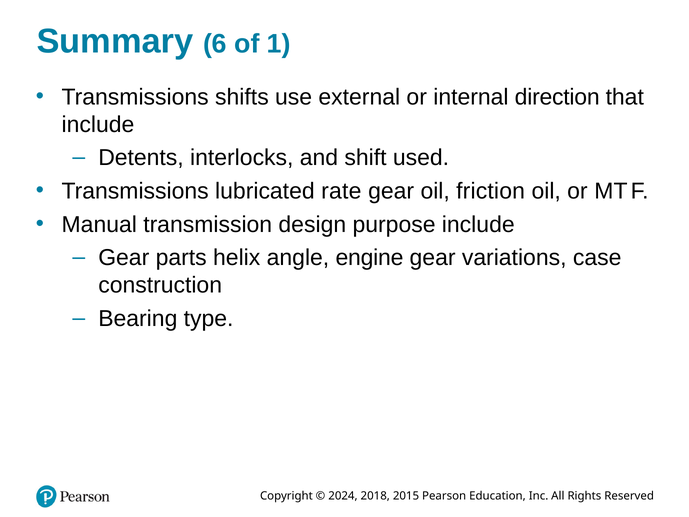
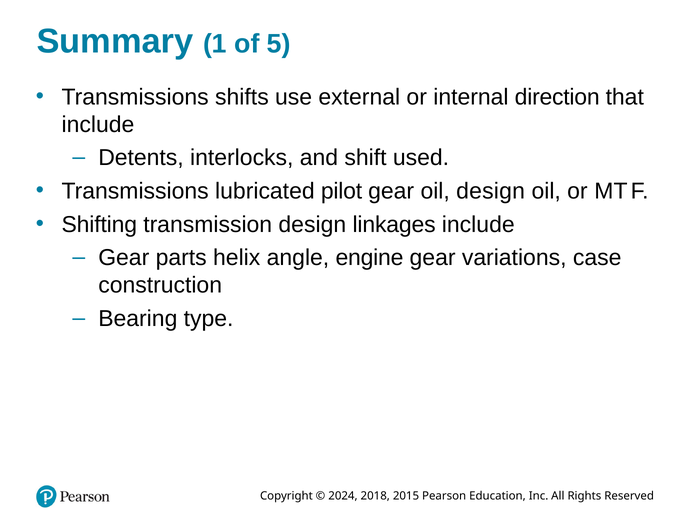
6: 6 -> 1
1: 1 -> 5
rate: rate -> pilot
oil friction: friction -> design
Manual: Manual -> Shifting
purpose: purpose -> linkages
